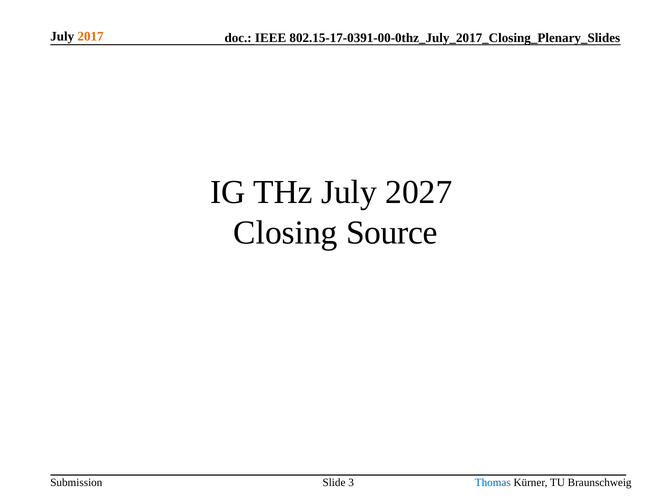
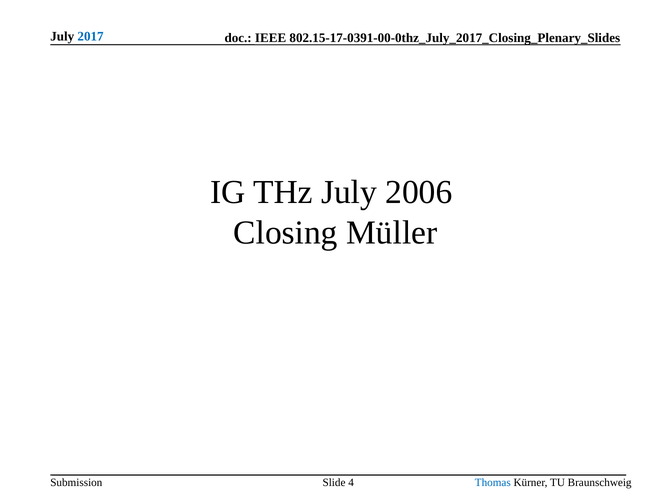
2017 colour: orange -> blue
2027: 2027 -> 2006
Source: Source -> Müller
3: 3 -> 4
